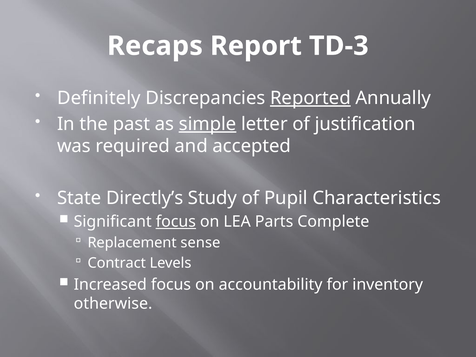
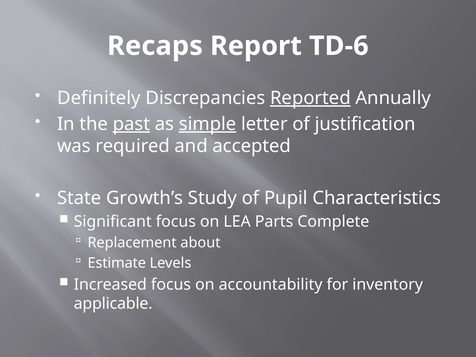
TD-3: TD-3 -> TD-6
past underline: none -> present
Directly’s: Directly’s -> Growth’s
focus at (176, 222) underline: present -> none
sense: sense -> about
Contract: Contract -> Estimate
otherwise: otherwise -> applicable
